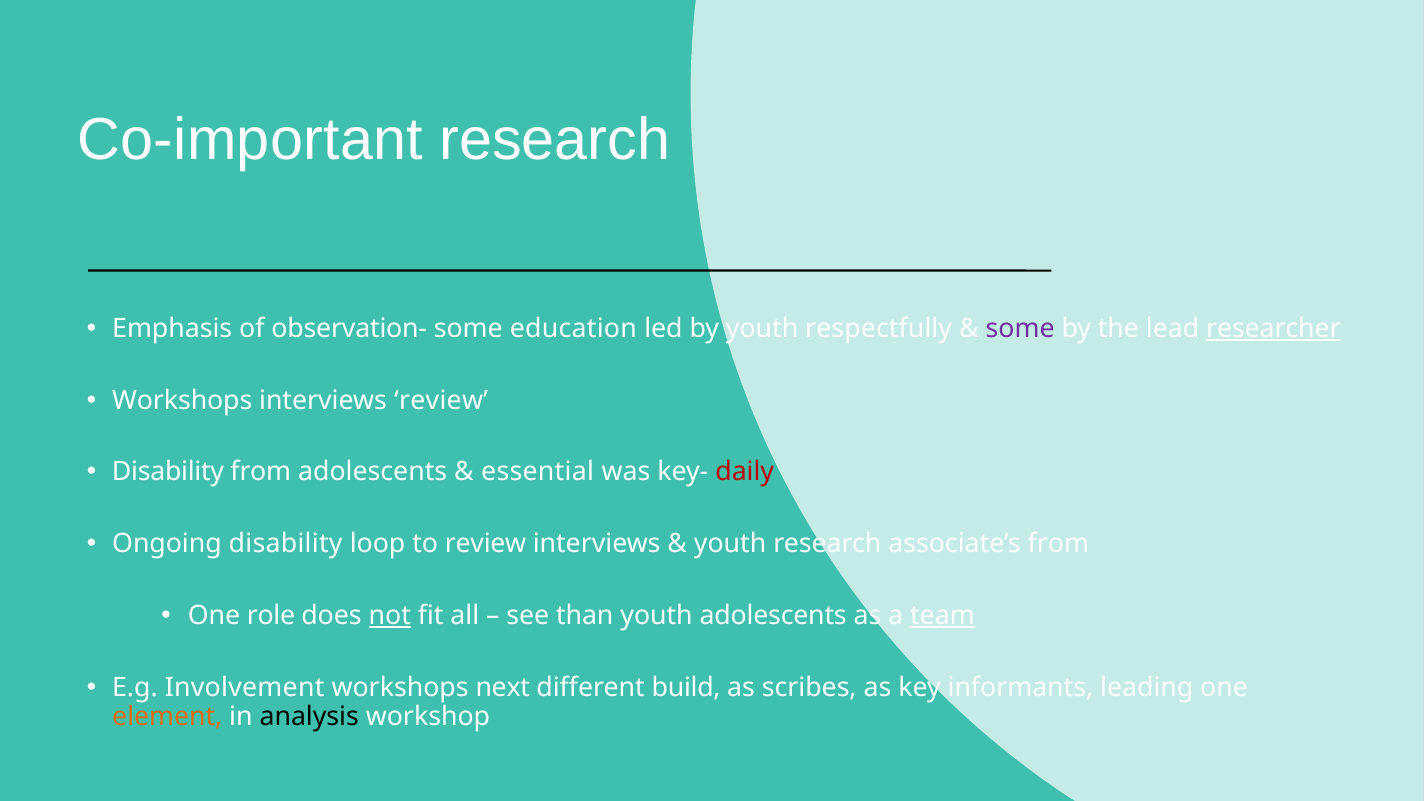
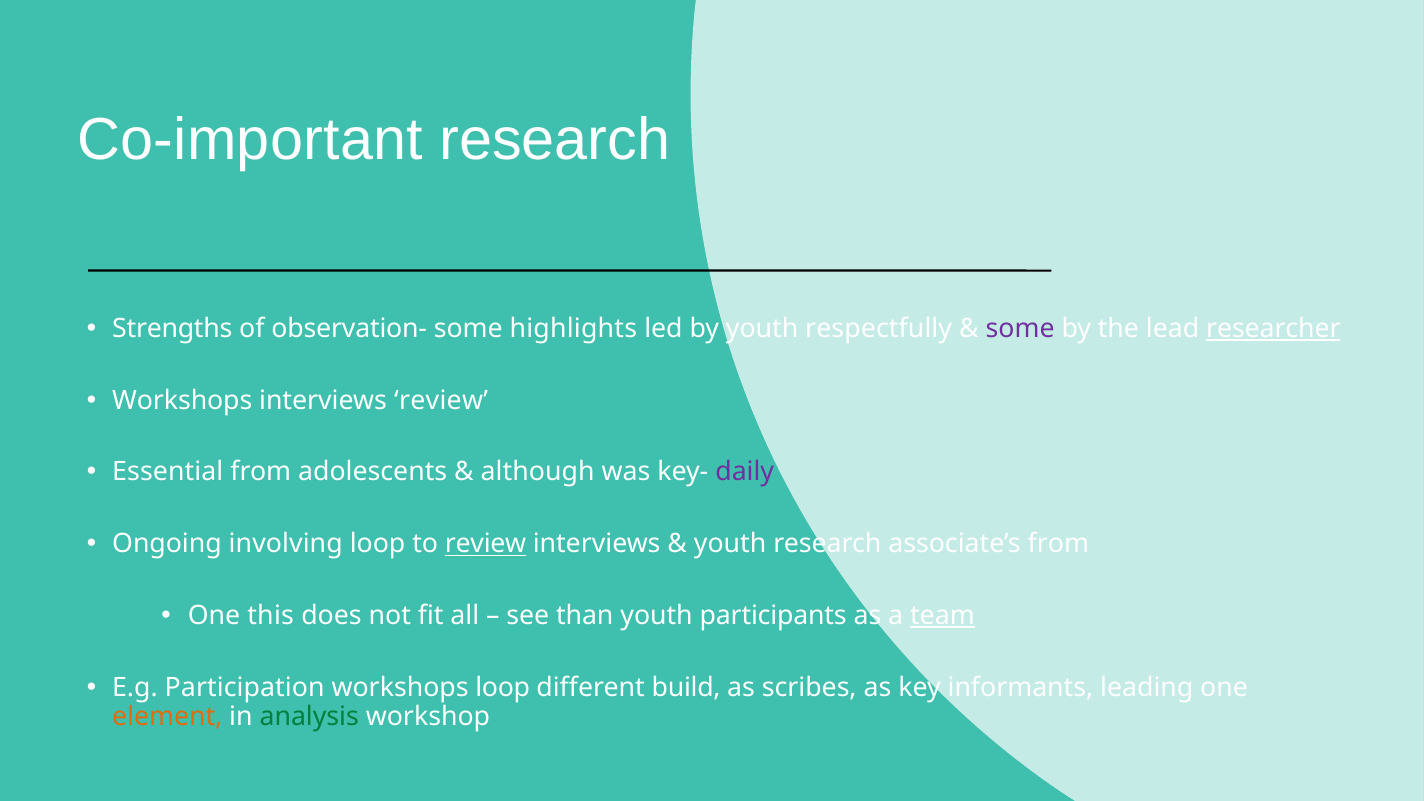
Emphasis: Emphasis -> Strengths
education: education -> highlights
Disability at (168, 472): Disability -> Essential
essential: essential -> although
daily colour: red -> purple
Ongoing disability: disability -> involving
review at (486, 544) underline: none -> present
role: role -> this
not underline: present -> none
youth adolescents: adolescents -> participants
Involvement: Involvement -> Participation
workshops next: next -> loop
analysis colour: black -> green
